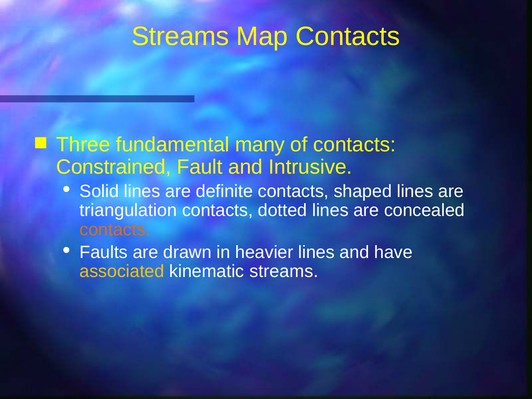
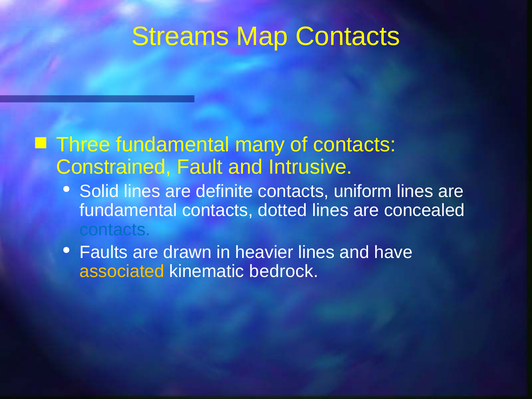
shaped: shaped -> uniform
triangulation at (128, 210): triangulation -> fundamental
contacts at (115, 230) colour: orange -> blue
kinematic streams: streams -> bedrock
